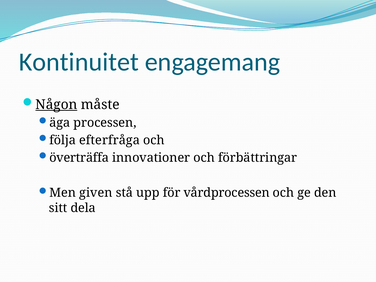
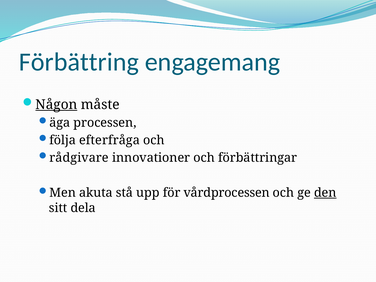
Kontinuitet: Kontinuitet -> Förbättring
överträffa: överträffa -> rådgivare
given: given -> akuta
den underline: none -> present
